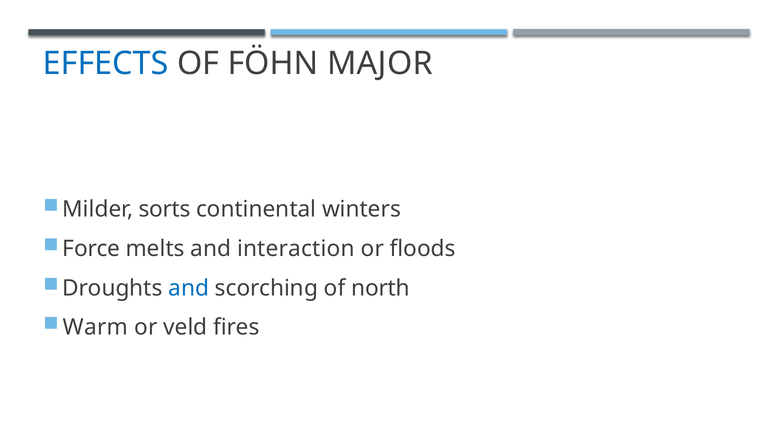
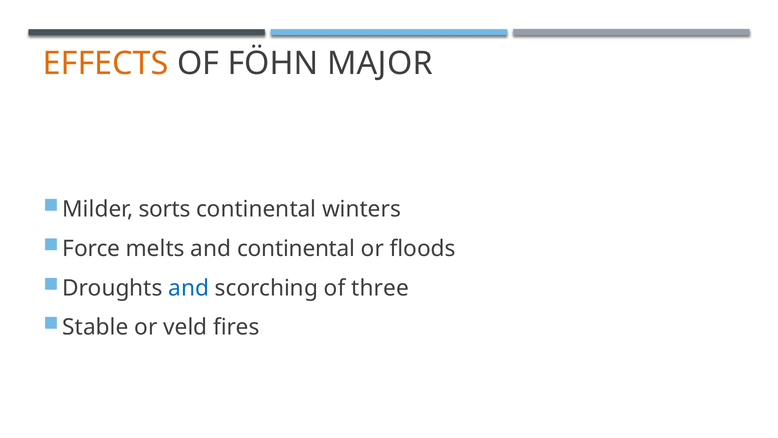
EFFECTS colour: blue -> orange
and interaction: interaction -> continental
north: north -> three
Warm: Warm -> Stable
